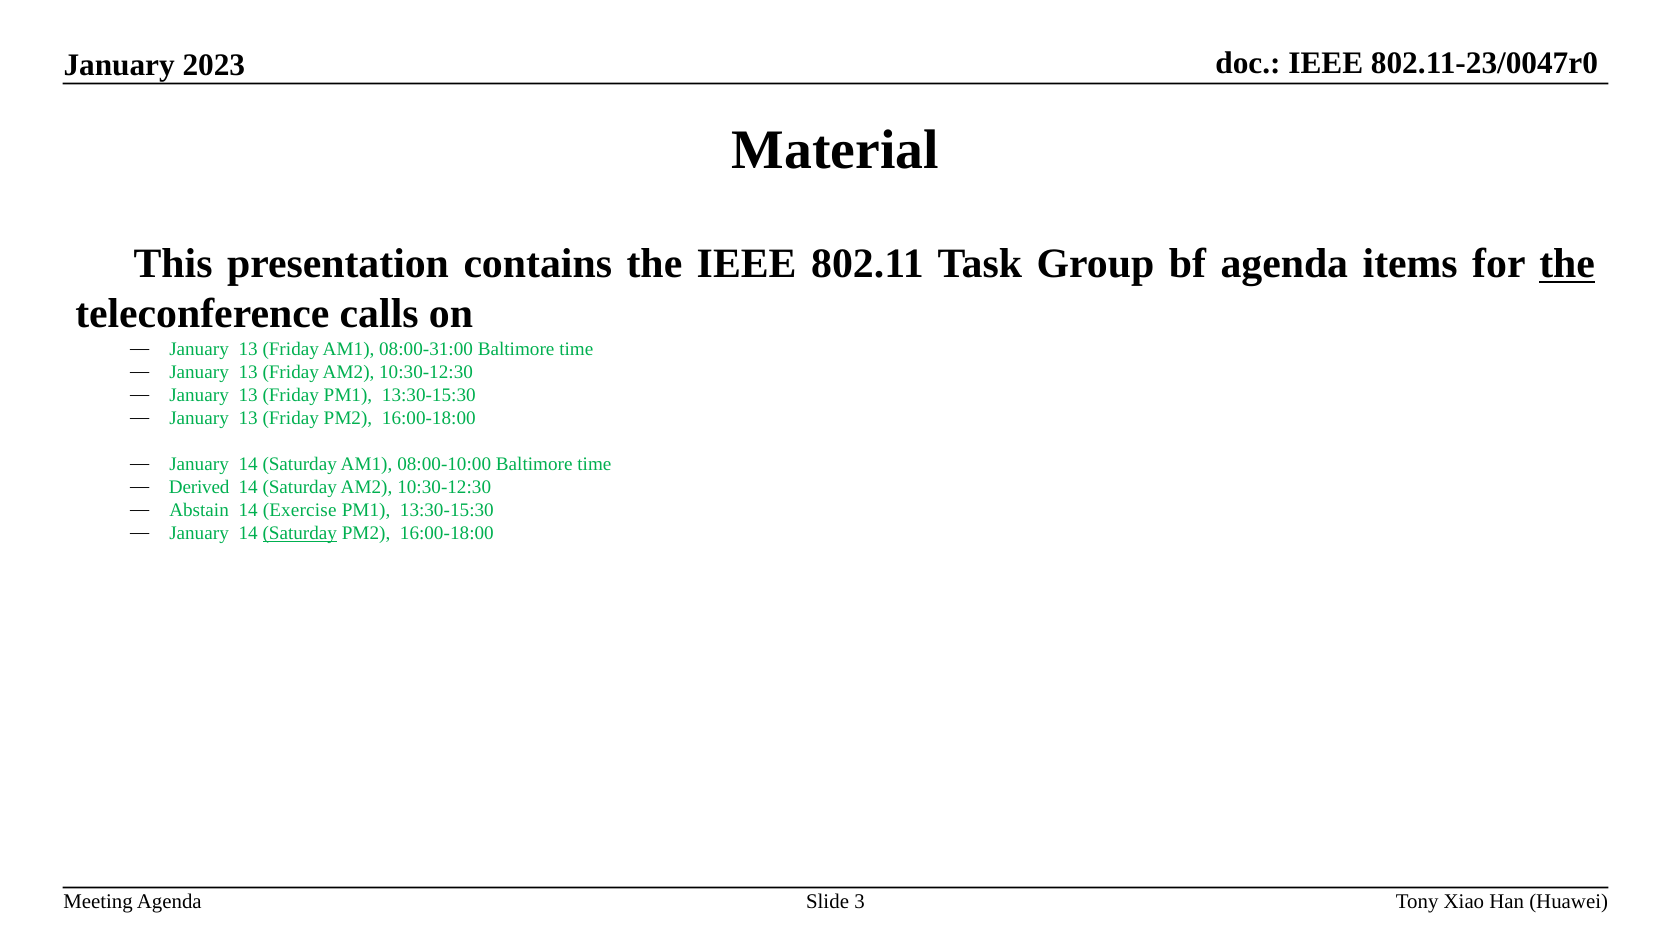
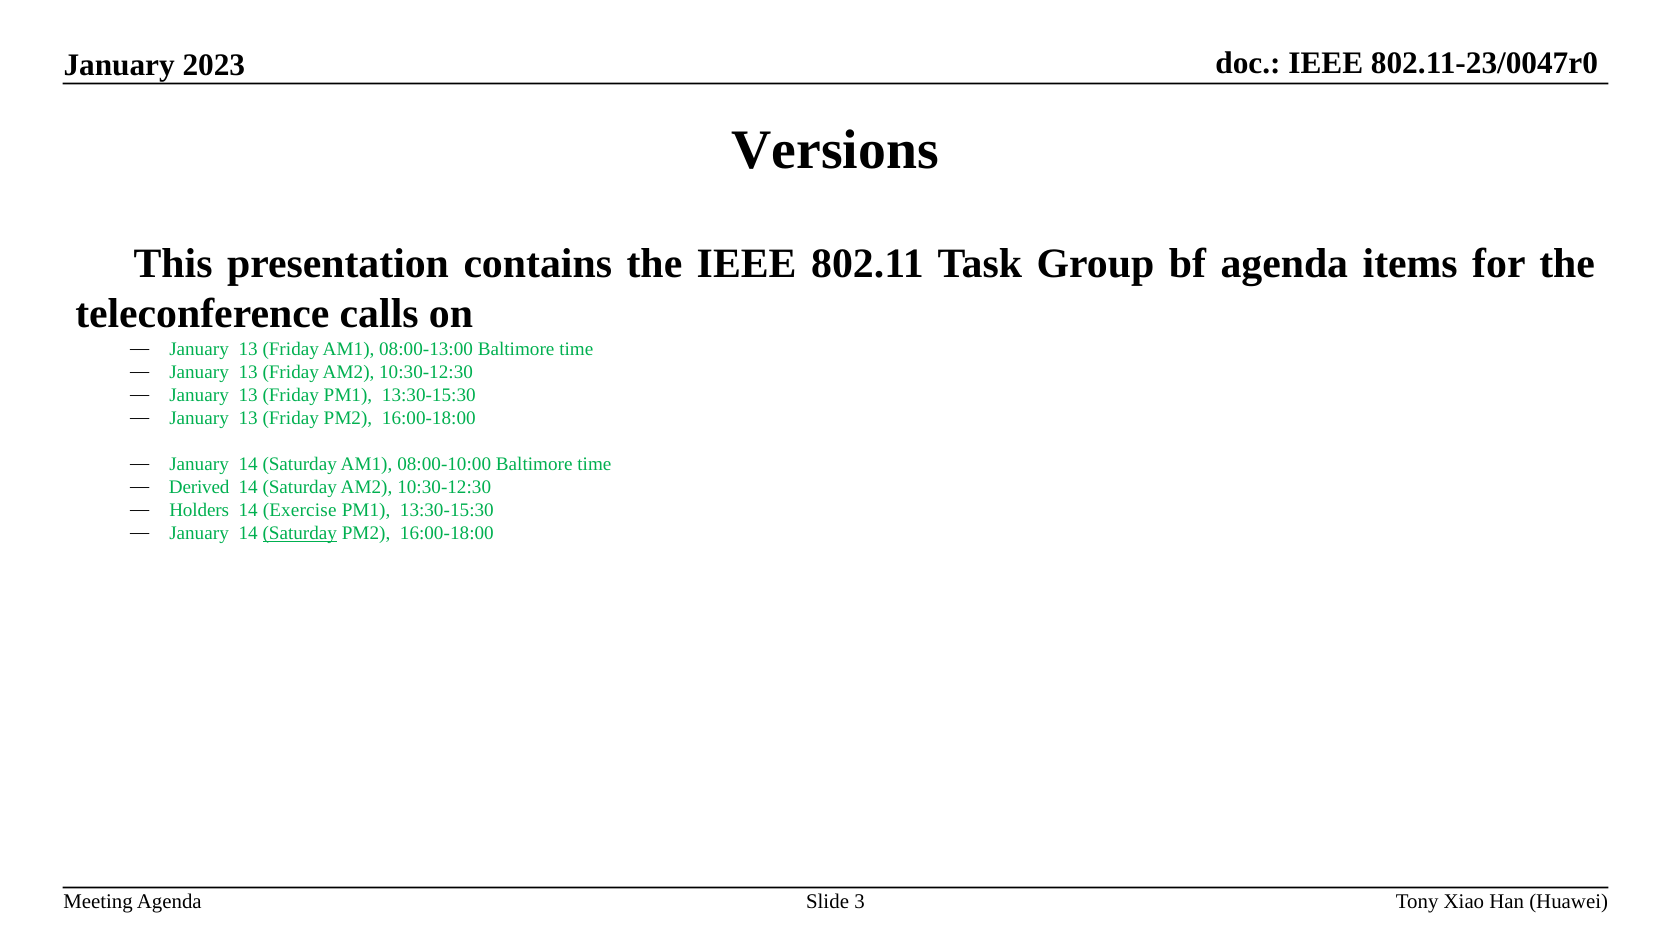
Material: Material -> Versions
the at (1567, 264) underline: present -> none
08:00-31:00: 08:00-31:00 -> 08:00-13:00
Abstain: Abstain -> Holders
